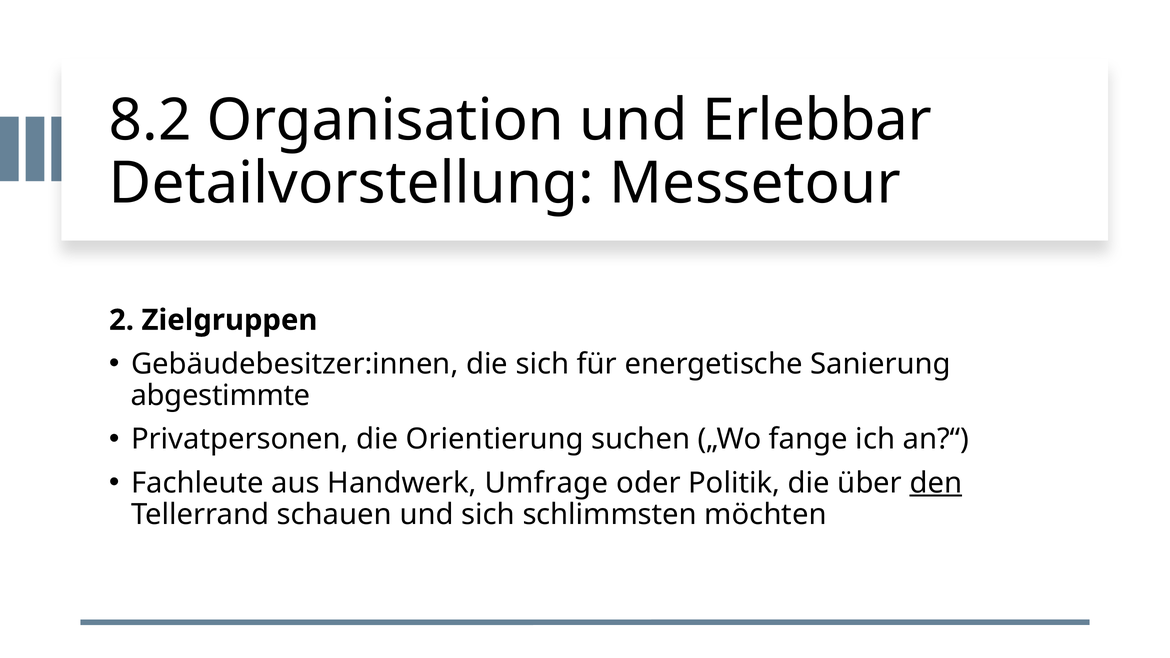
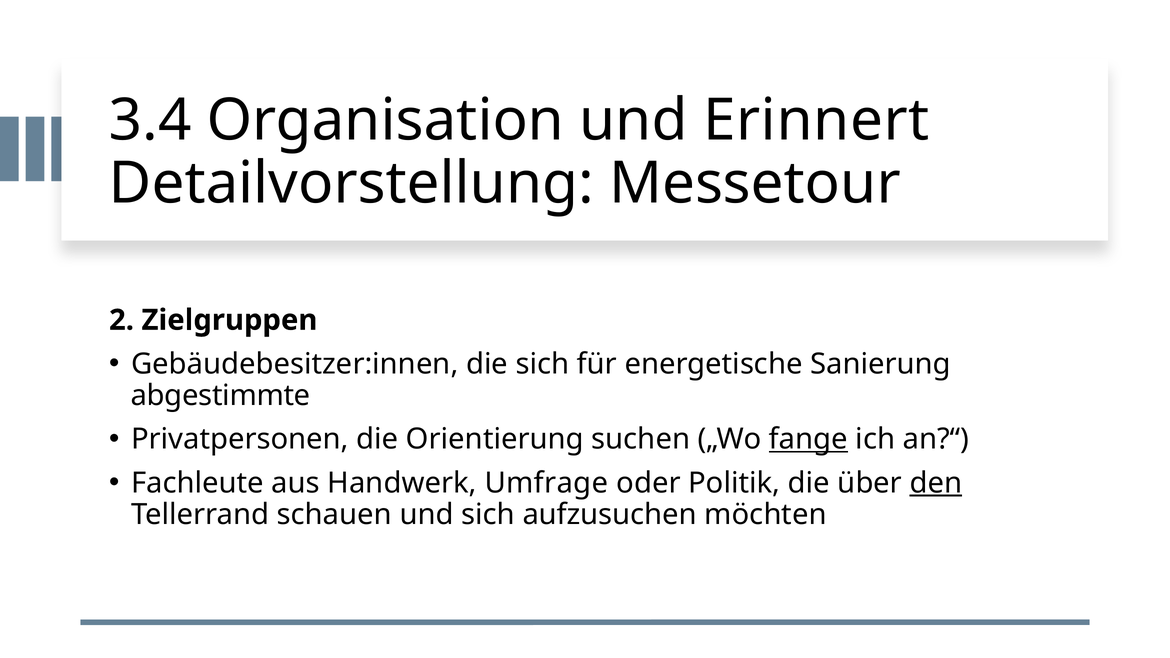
8.2: 8.2 -> 3.4
Erlebbar: Erlebbar -> Erinnert
fange underline: none -> present
schlimmsten: schlimmsten -> aufzusuchen
